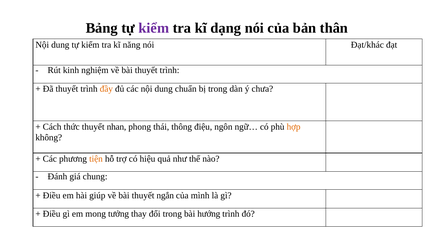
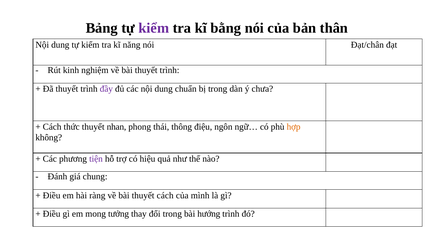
dạng: dạng -> bằng
Đạt/khác: Đạt/khác -> Đạt/chân
đầy colour: orange -> purple
tiện colour: orange -> purple
giúp: giúp -> ràng
thuyết ngắn: ngắn -> cách
